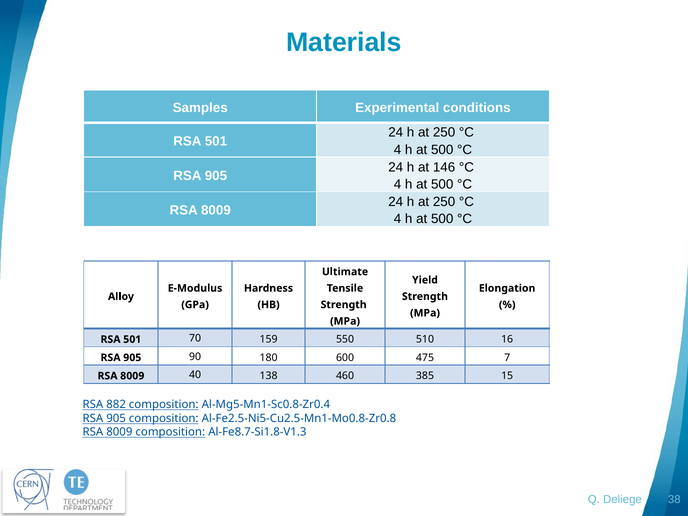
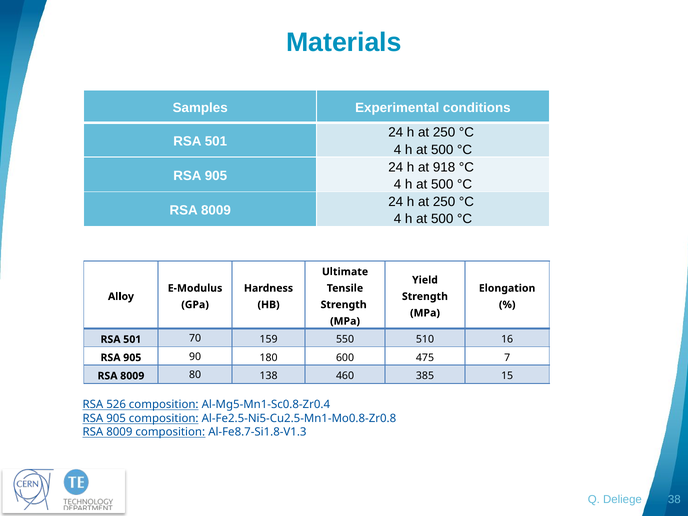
146: 146 -> 918
40: 40 -> 80
882: 882 -> 526
